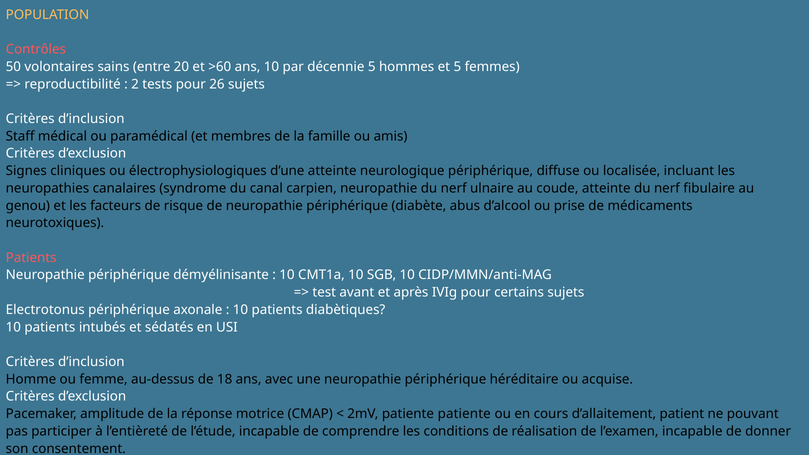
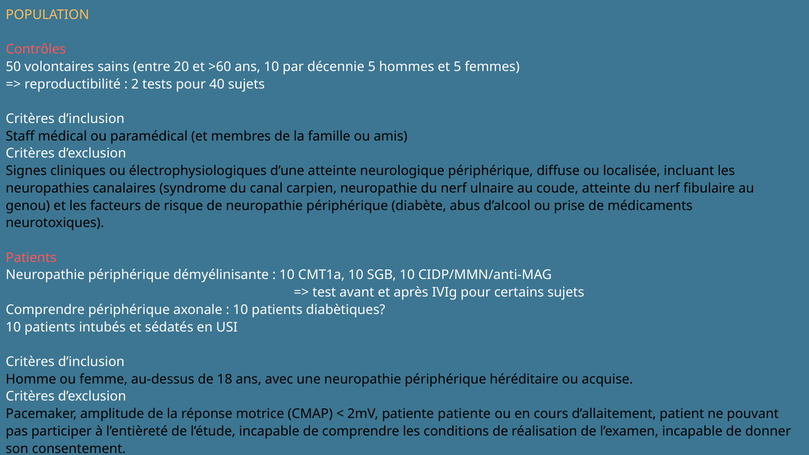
26: 26 -> 40
Electrotonus at (45, 310): Electrotonus -> Comprendre
